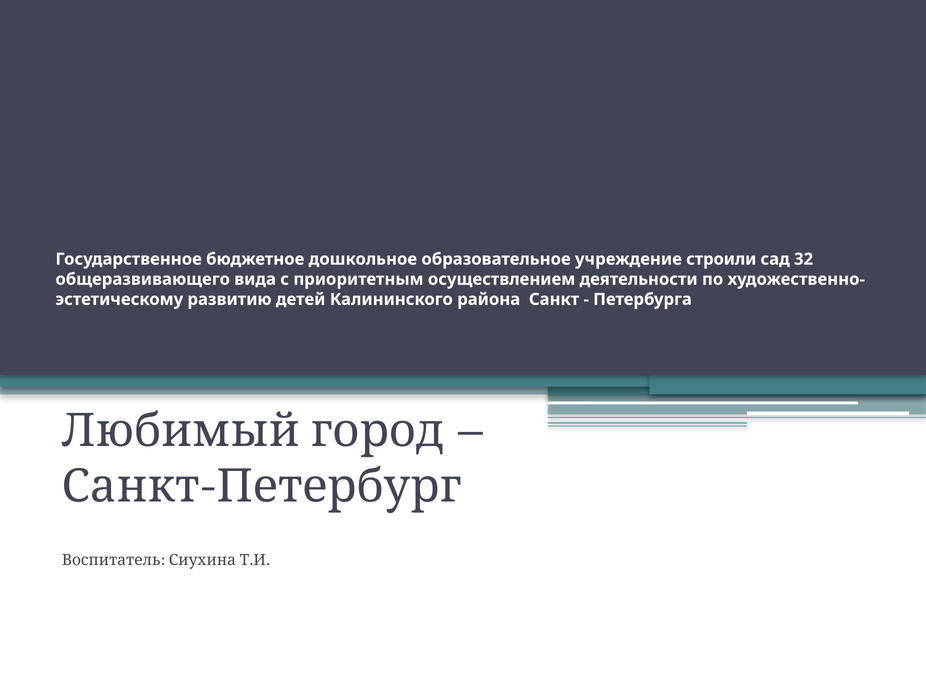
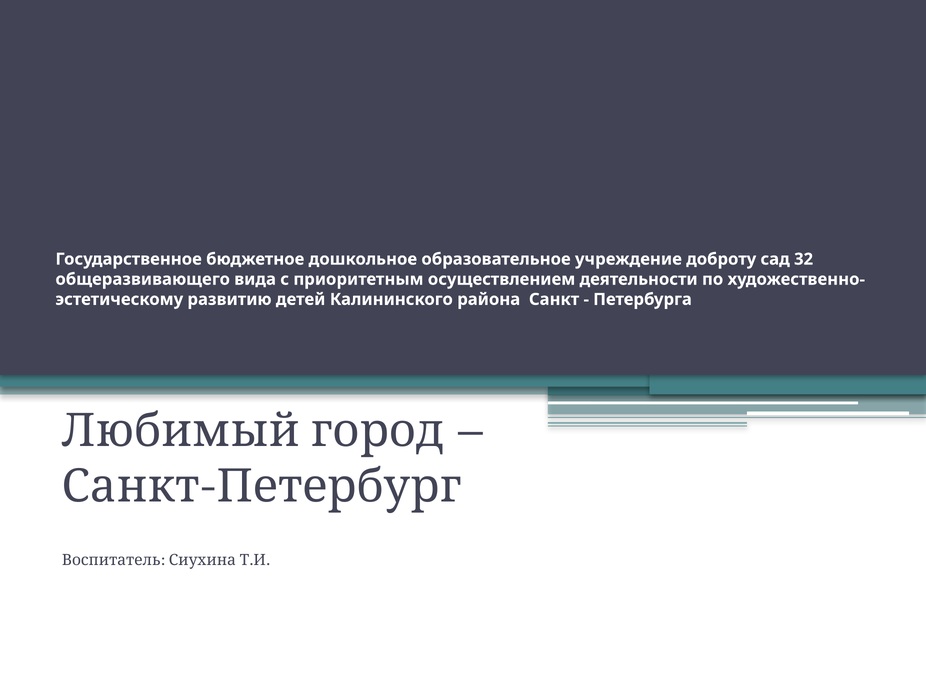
строили: строили -> доброту
